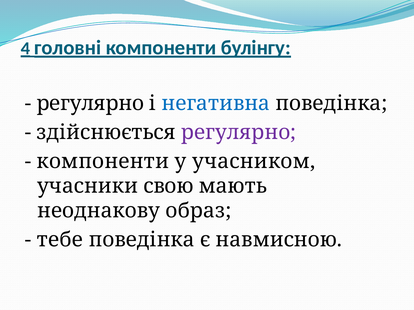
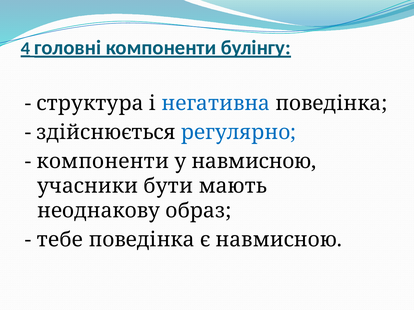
регулярно at (90, 104): регулярно -> структура
регулярно at (239, 133) colour: purple -> blue
у учасником: учасником -> навмисною
свою: свою -> бути
